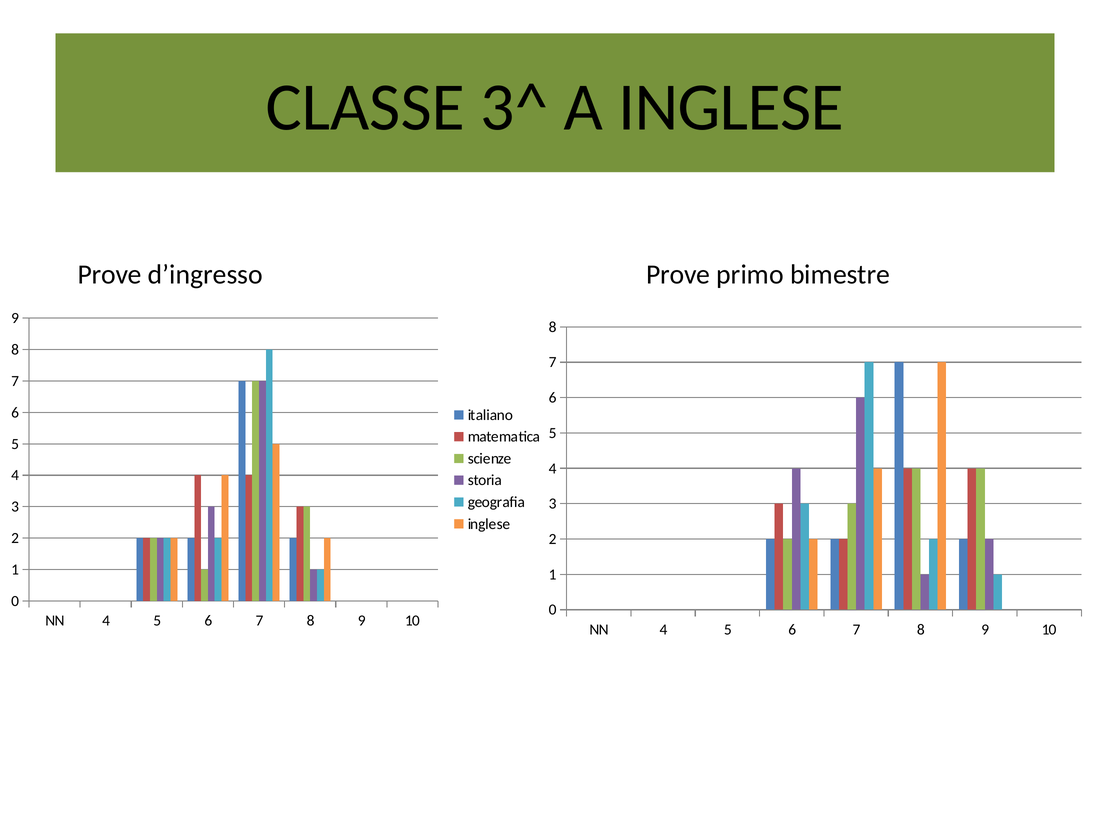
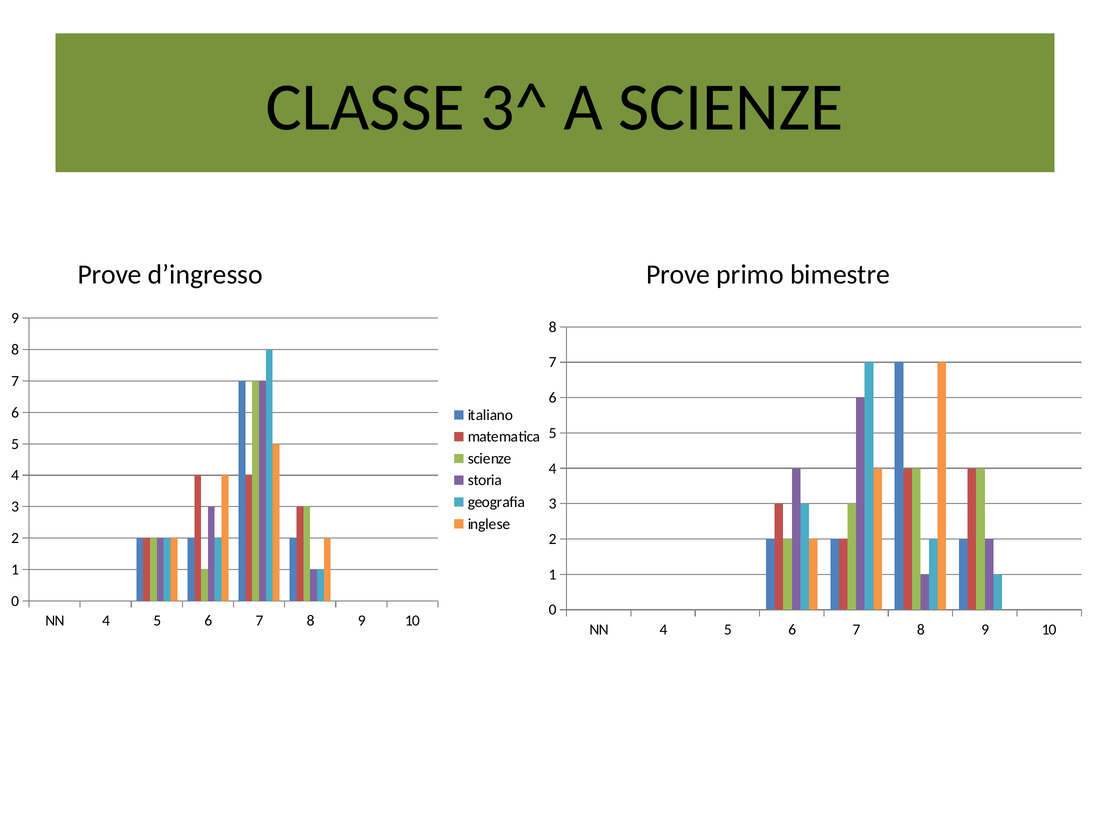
A INGLESE: INGLESE -> SCIENZE
